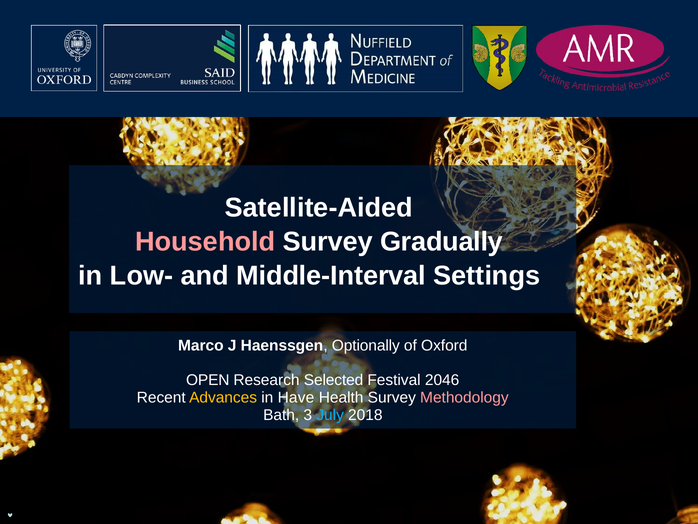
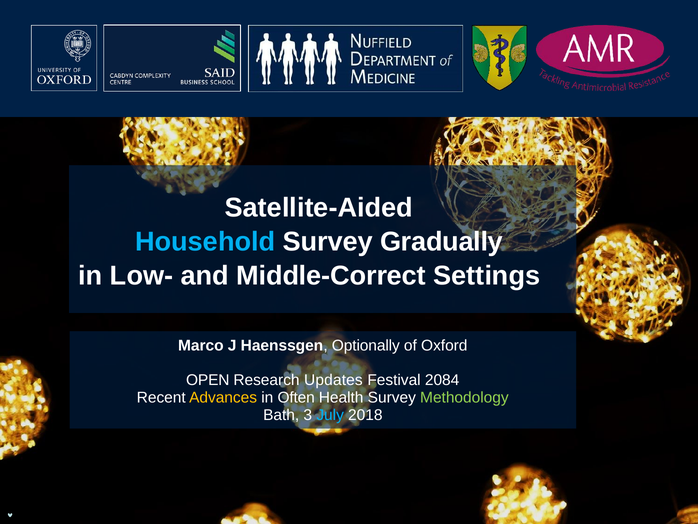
Household colour: pink -> light blue
Middle-Interval: Middle-Interval -> Middle-Correct
Selected: Selected -> Updates
2046: 2046 -> 2084
Have: Have -> Often
Methodology colour: pink -> light green
